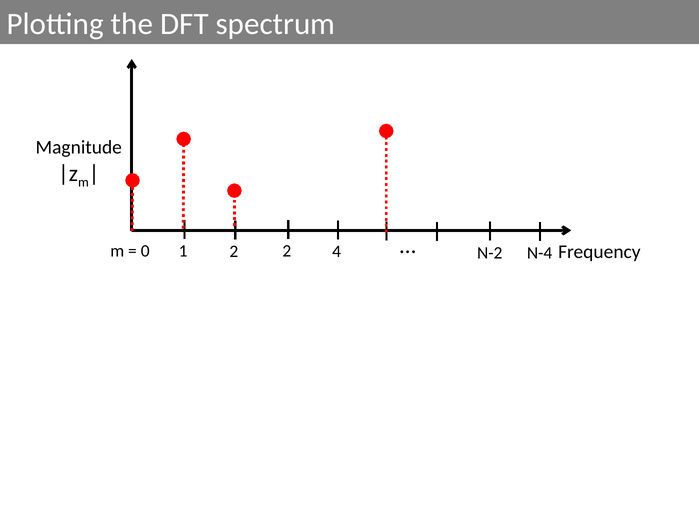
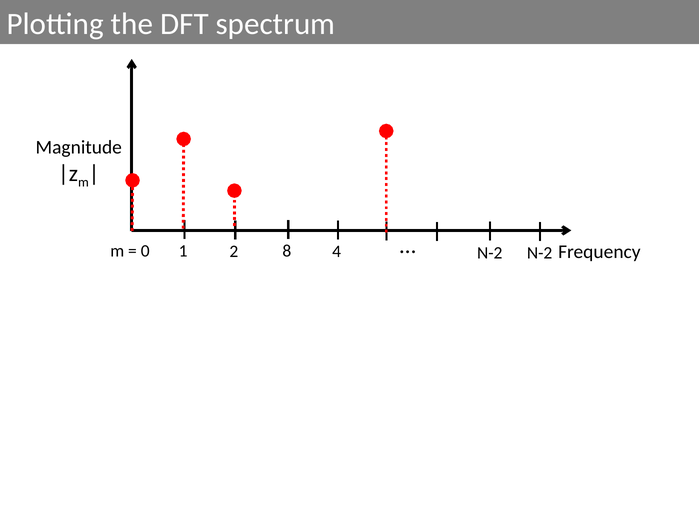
0 2: 2 -> 8
1 N-4: N-4 -> N-2
